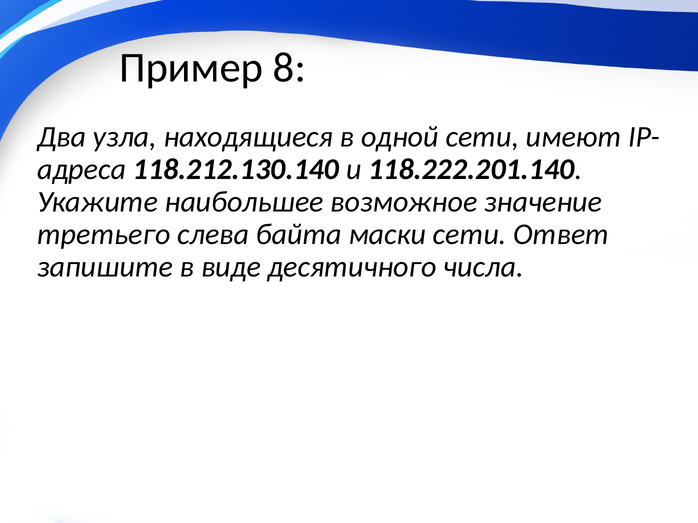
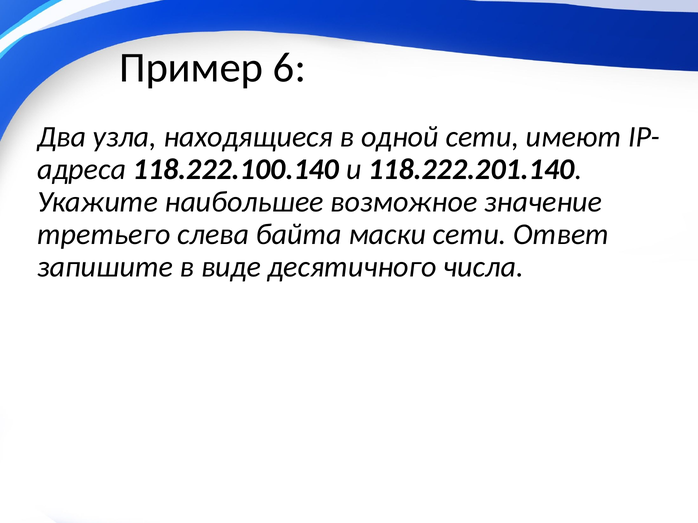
8: 8 -> 6
118.212.130.140: 118.212.130.140 -> 118.222.100.140
